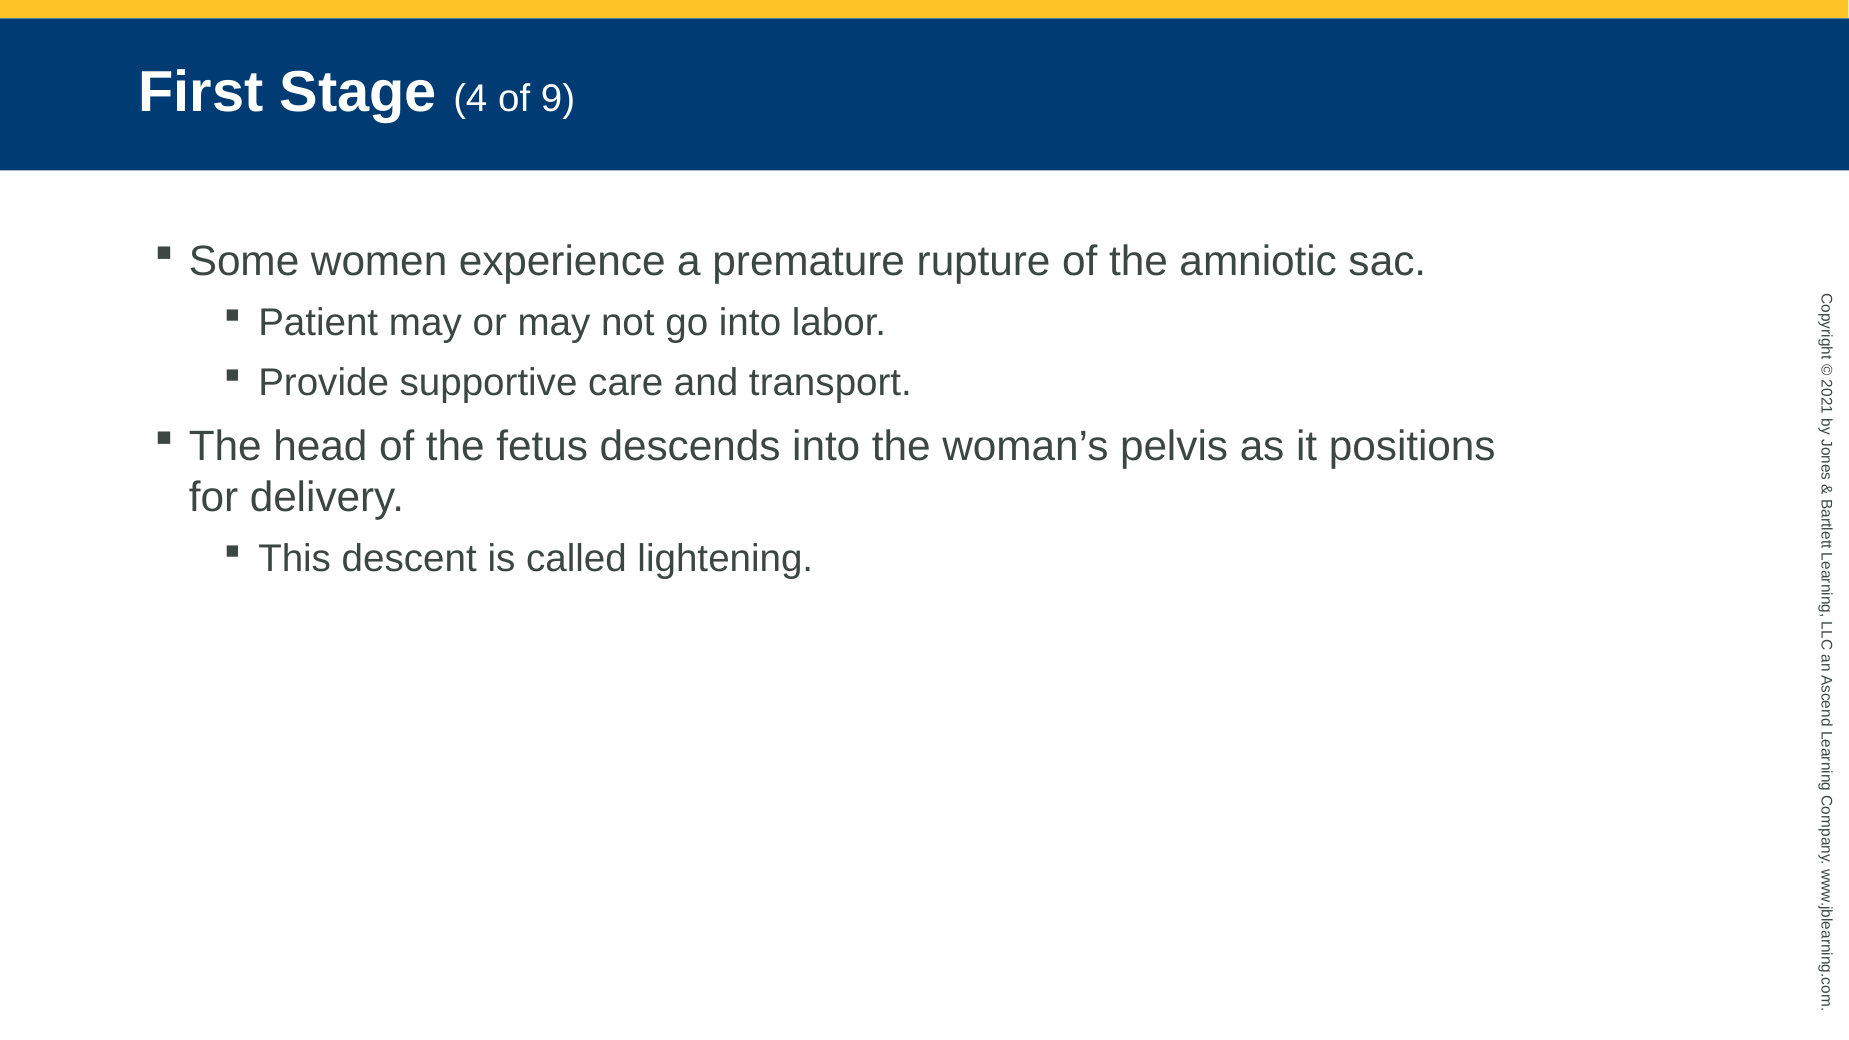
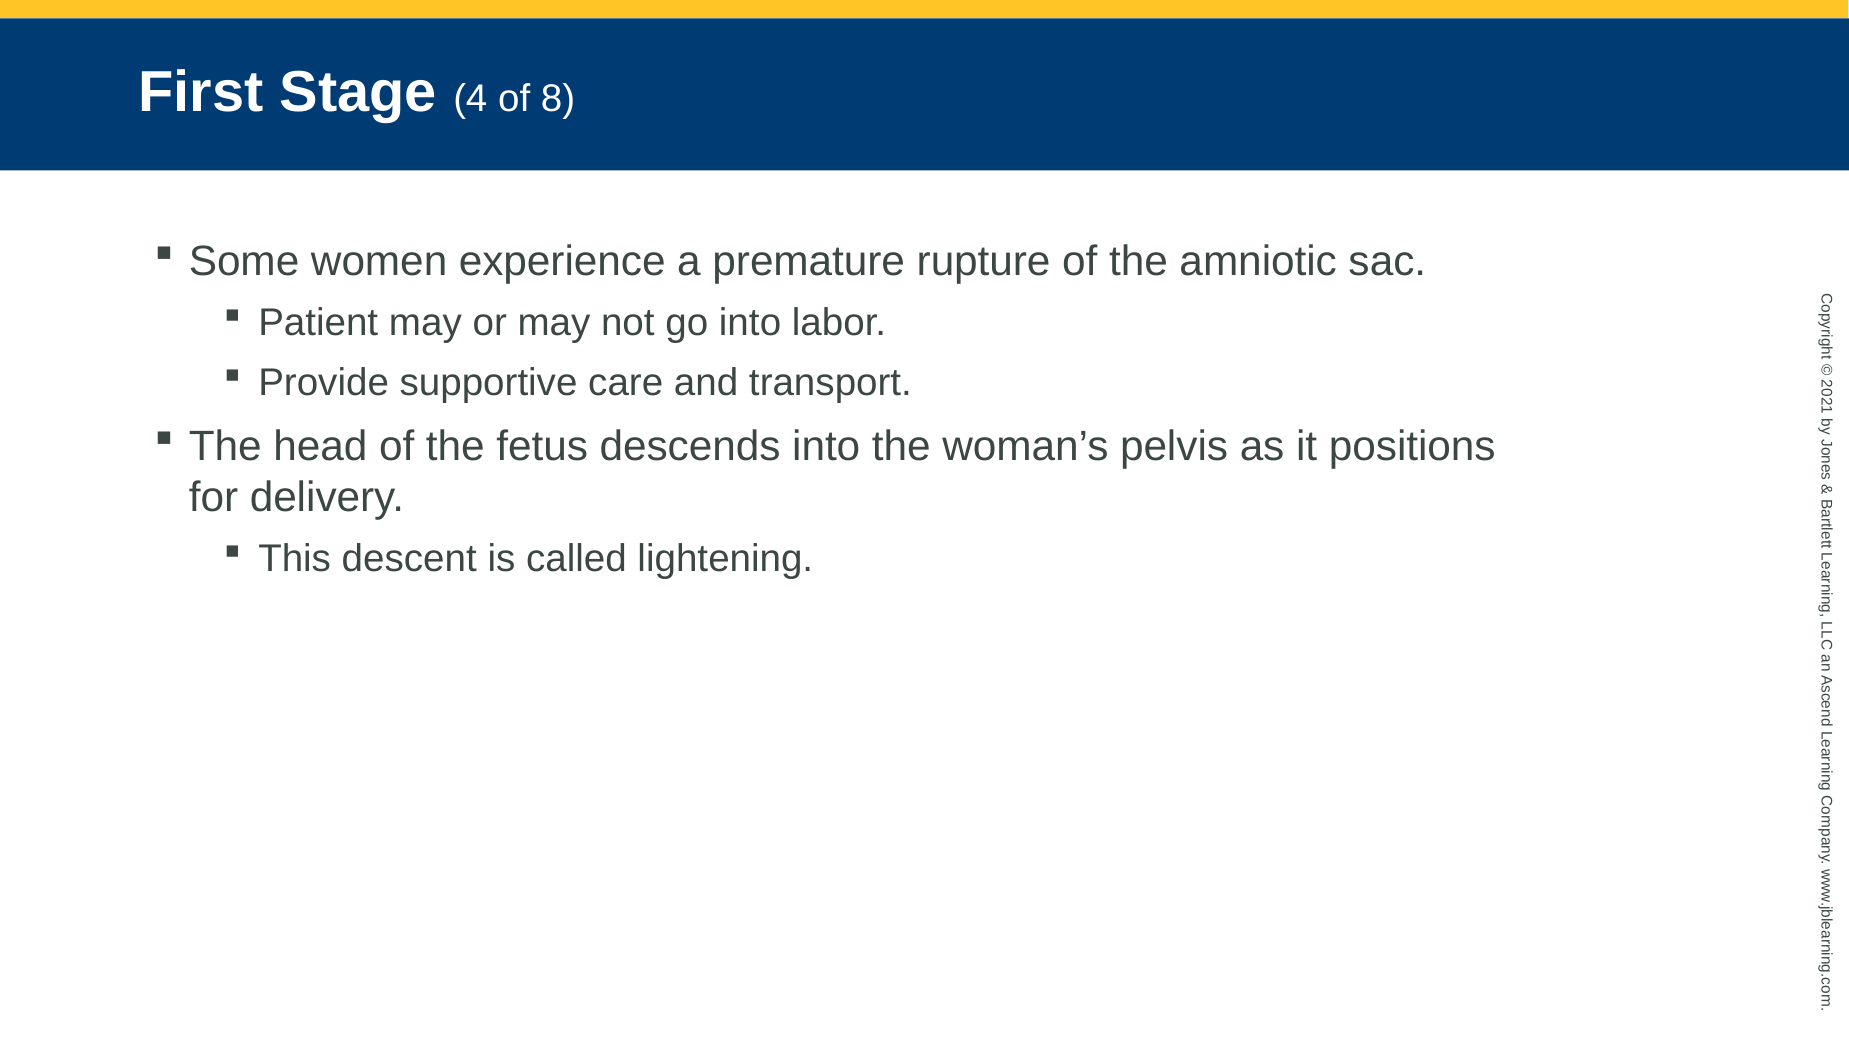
9: 9 -> 8
